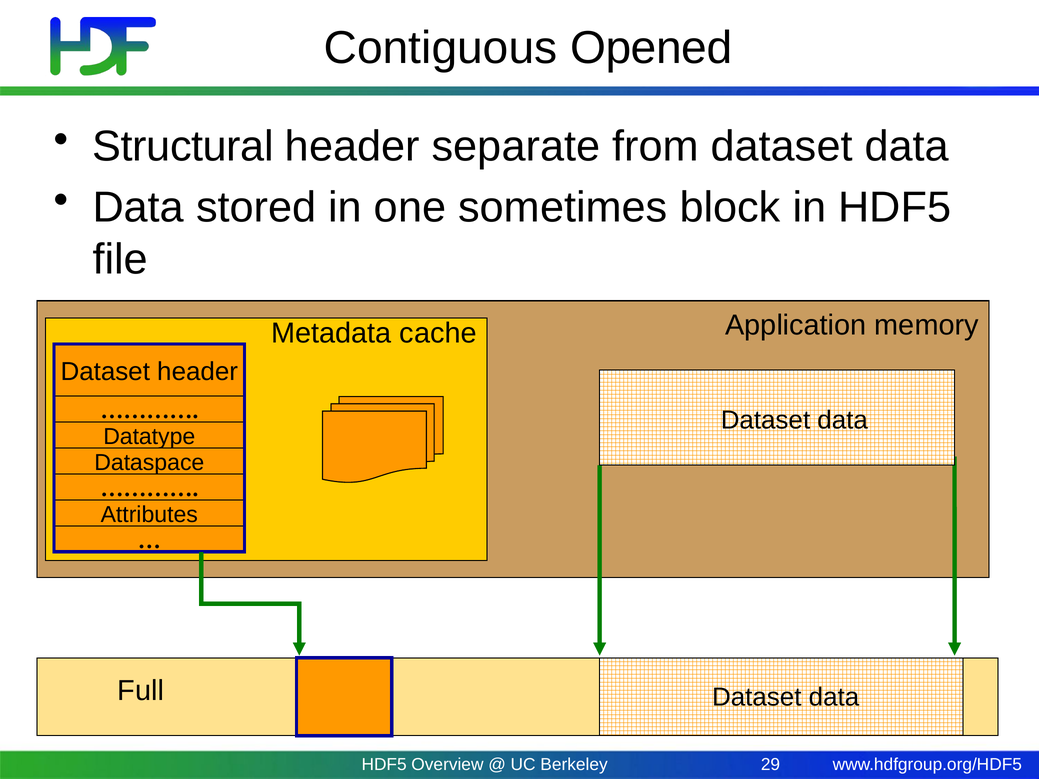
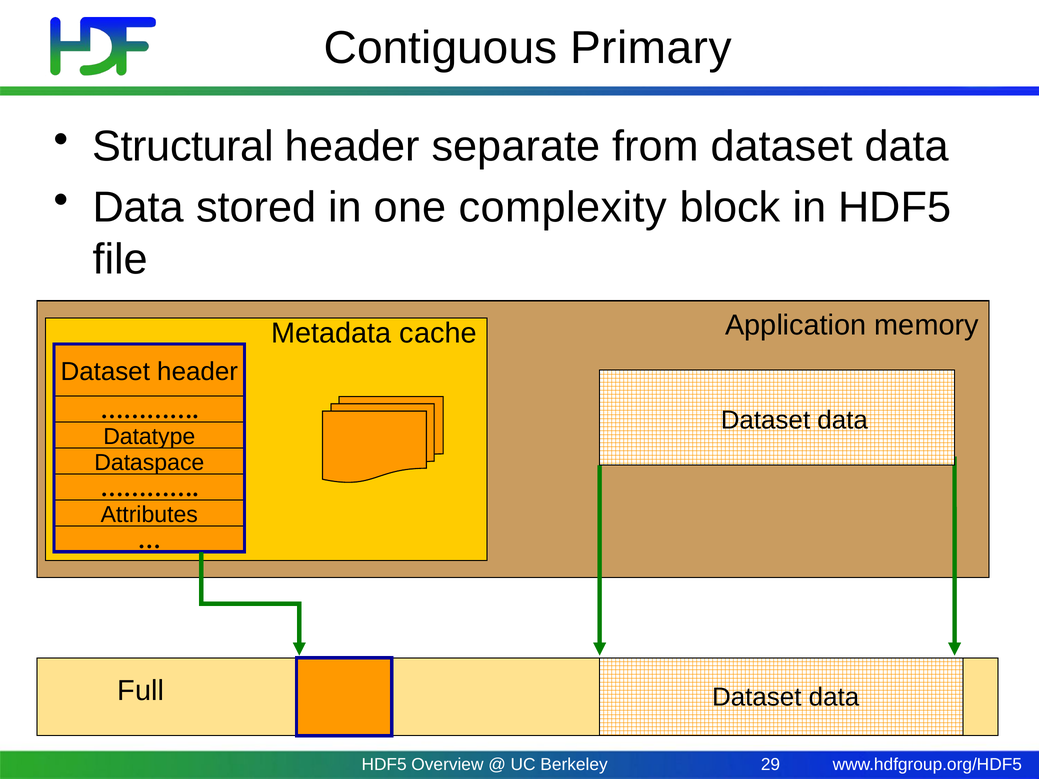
Opened: Opened -> Primary
sometimes: sometimes -> complexity
